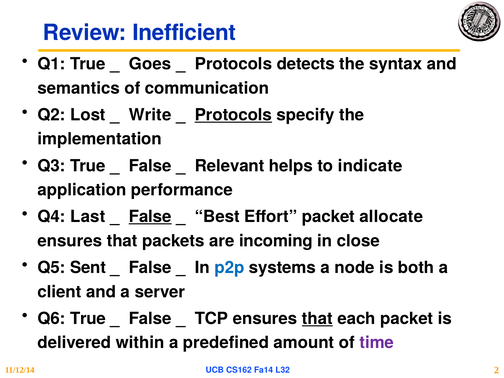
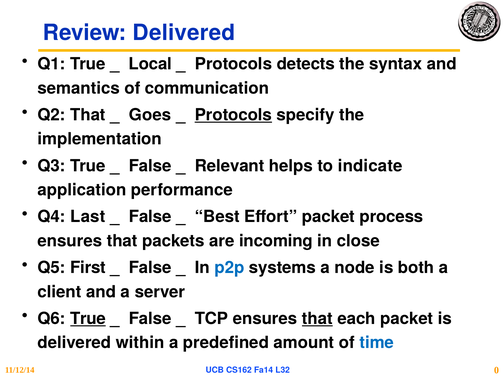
Review Inefficient: Inefficient -> Delivered
Goes: Goes -> Local
Q2 Lost: Lost -> That
Write: Write -> Goes
False at (150, 217) underline: present -> none
allocate: allocate -> process
Sent: Sent -> First
True at (88, 319) underline: none -> present
time colour: purple -> blue
2: 2 -> 0
